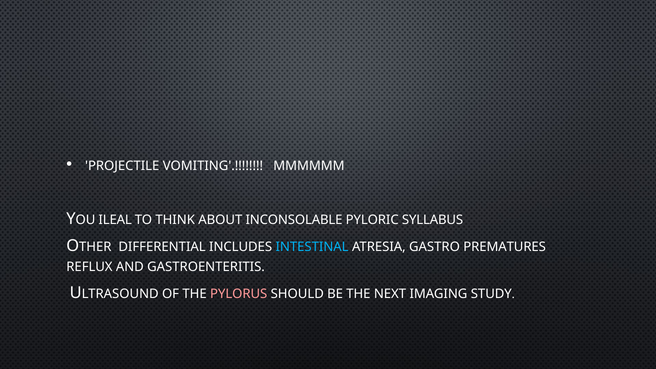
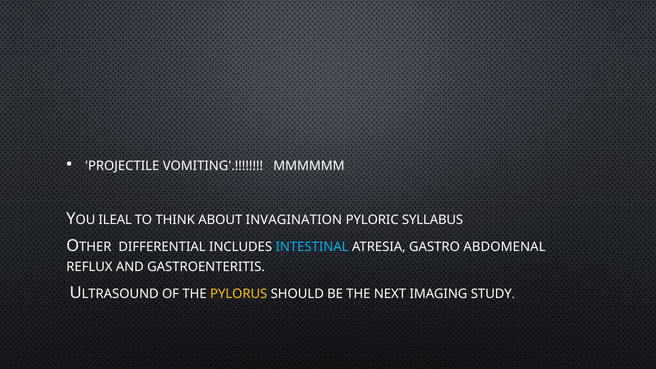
INCONSOLABLE: INCONSOLABLE -> INVAGINATION
PREMATURES: PREMATURES -> ABDOMENAL
PYLORUS colour: pink -> yellow
